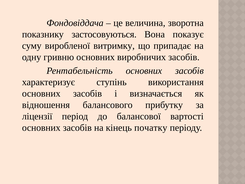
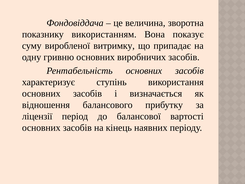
застосовуються: застосовуються -> використанням
початку: початку -> наявних
